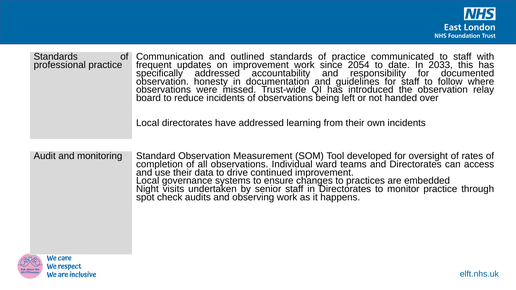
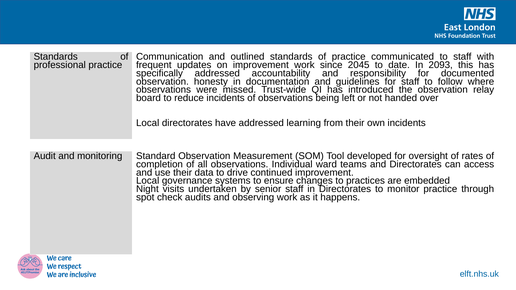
2054: 2054 -> 2045
2033: 2033 -> 2093
